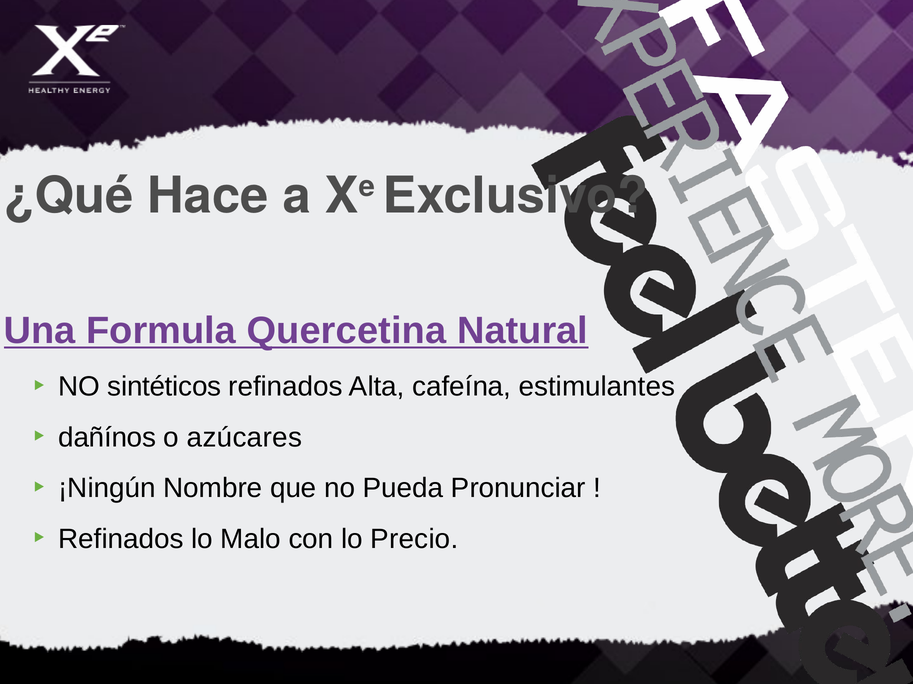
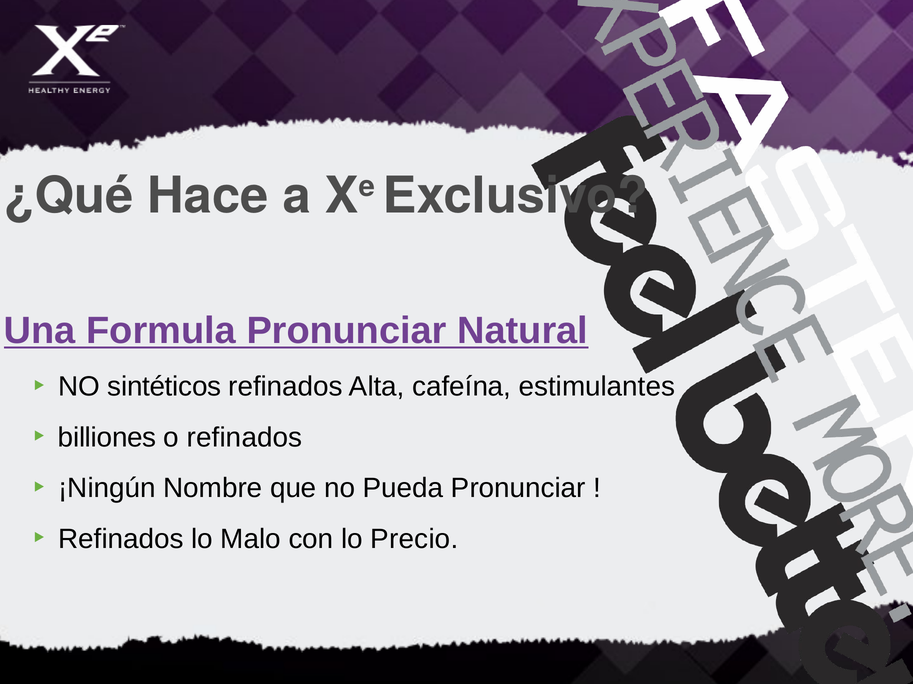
Formula Quercetina: Quercetina -> Pronunciar
dañínos: dañínos -> billiones
o azúcares: azúcares -> refinados
